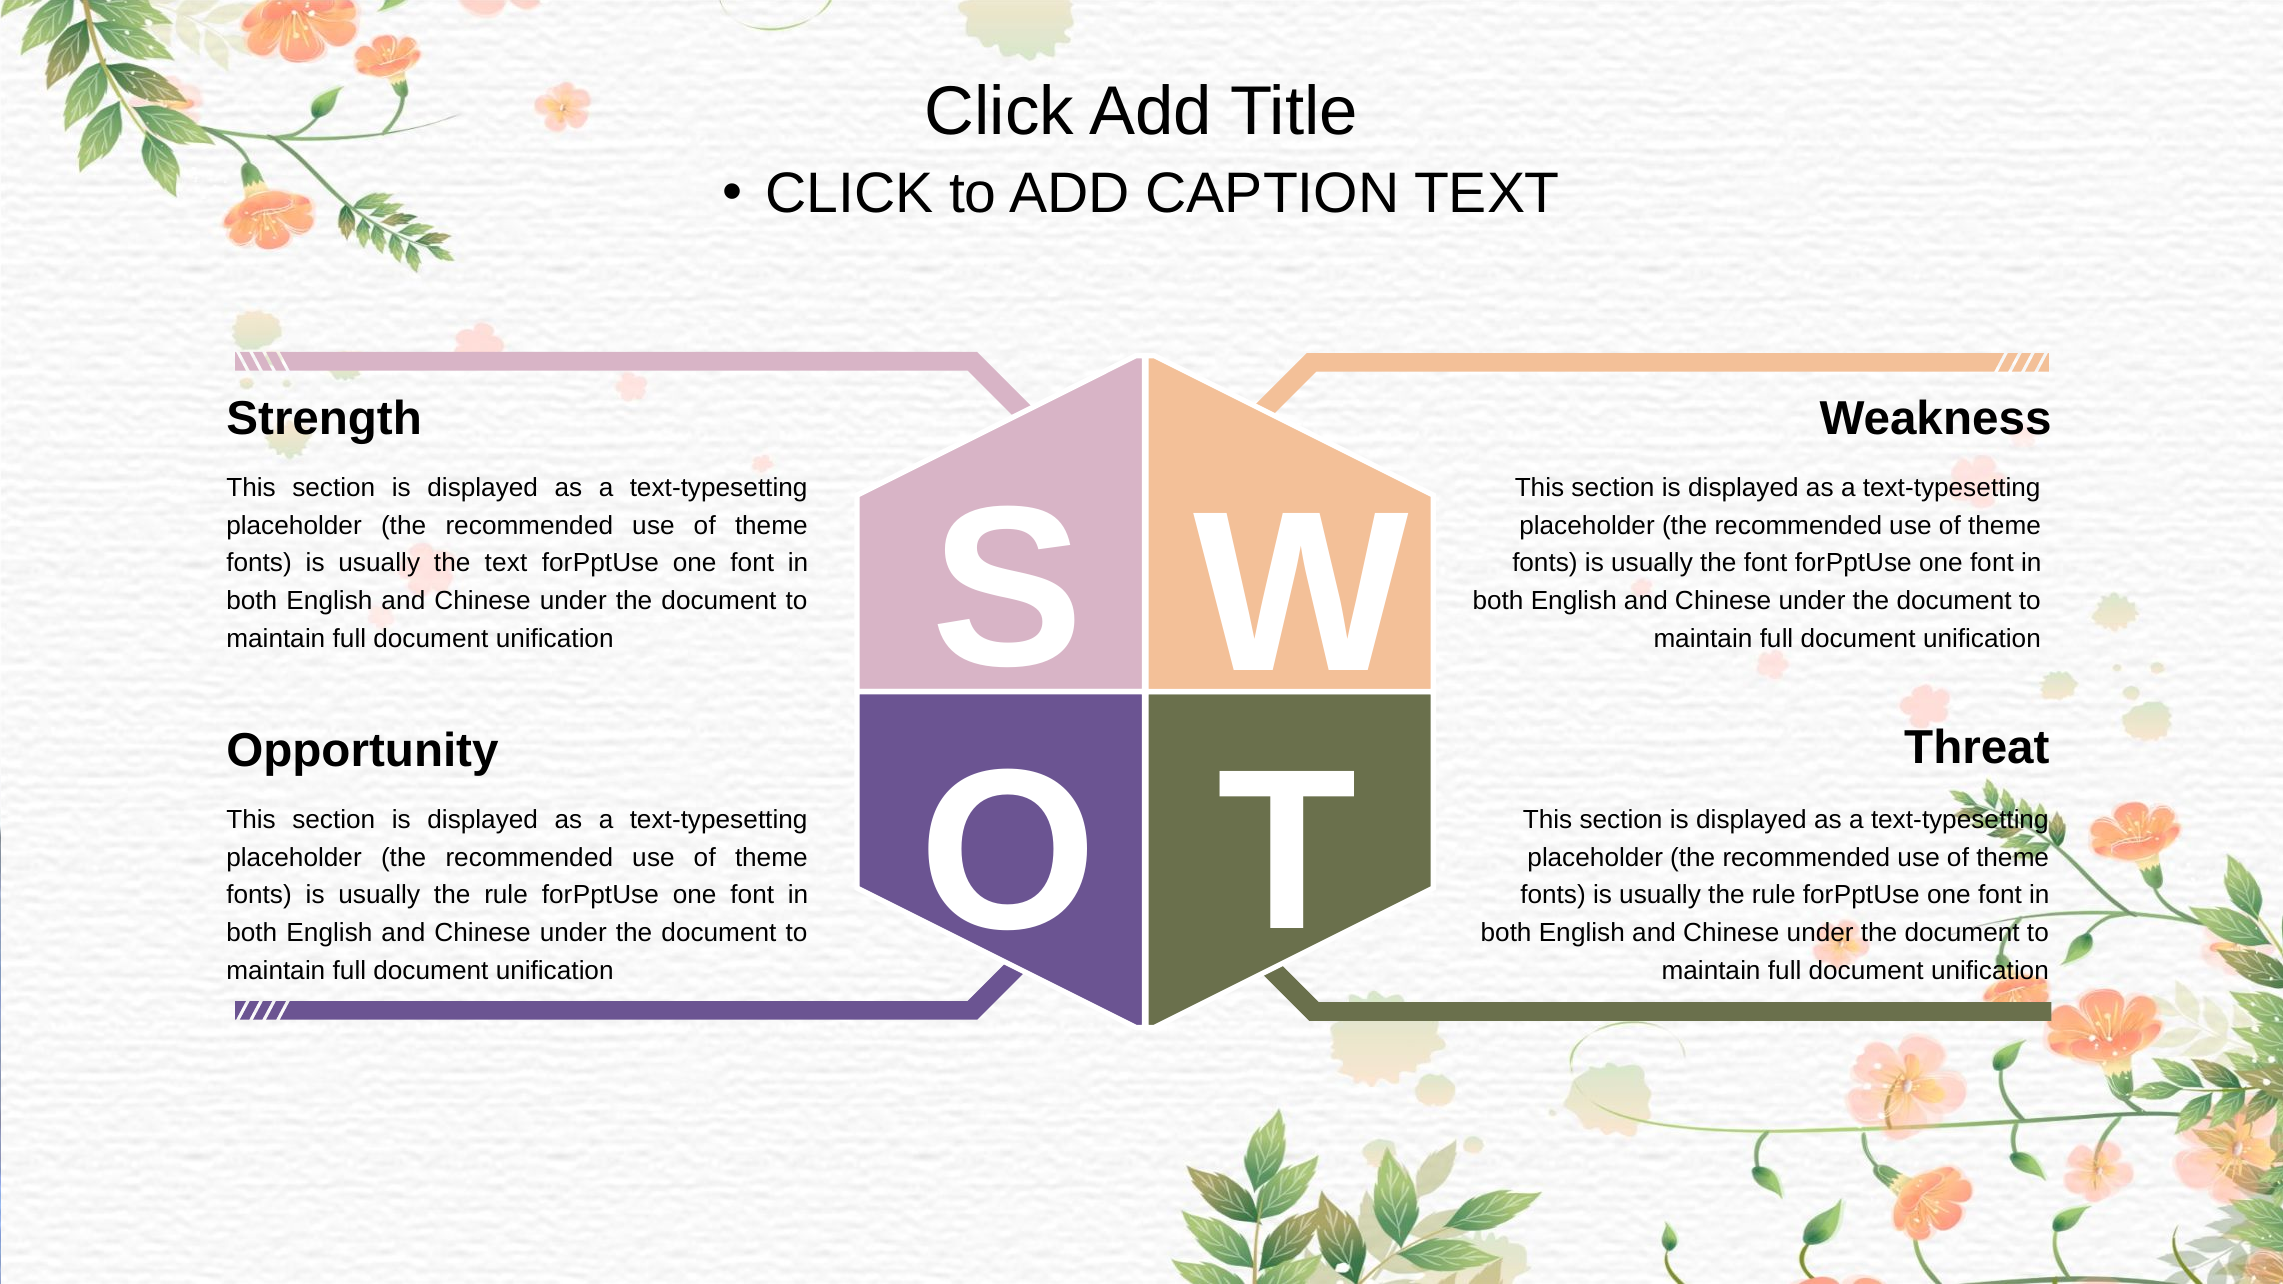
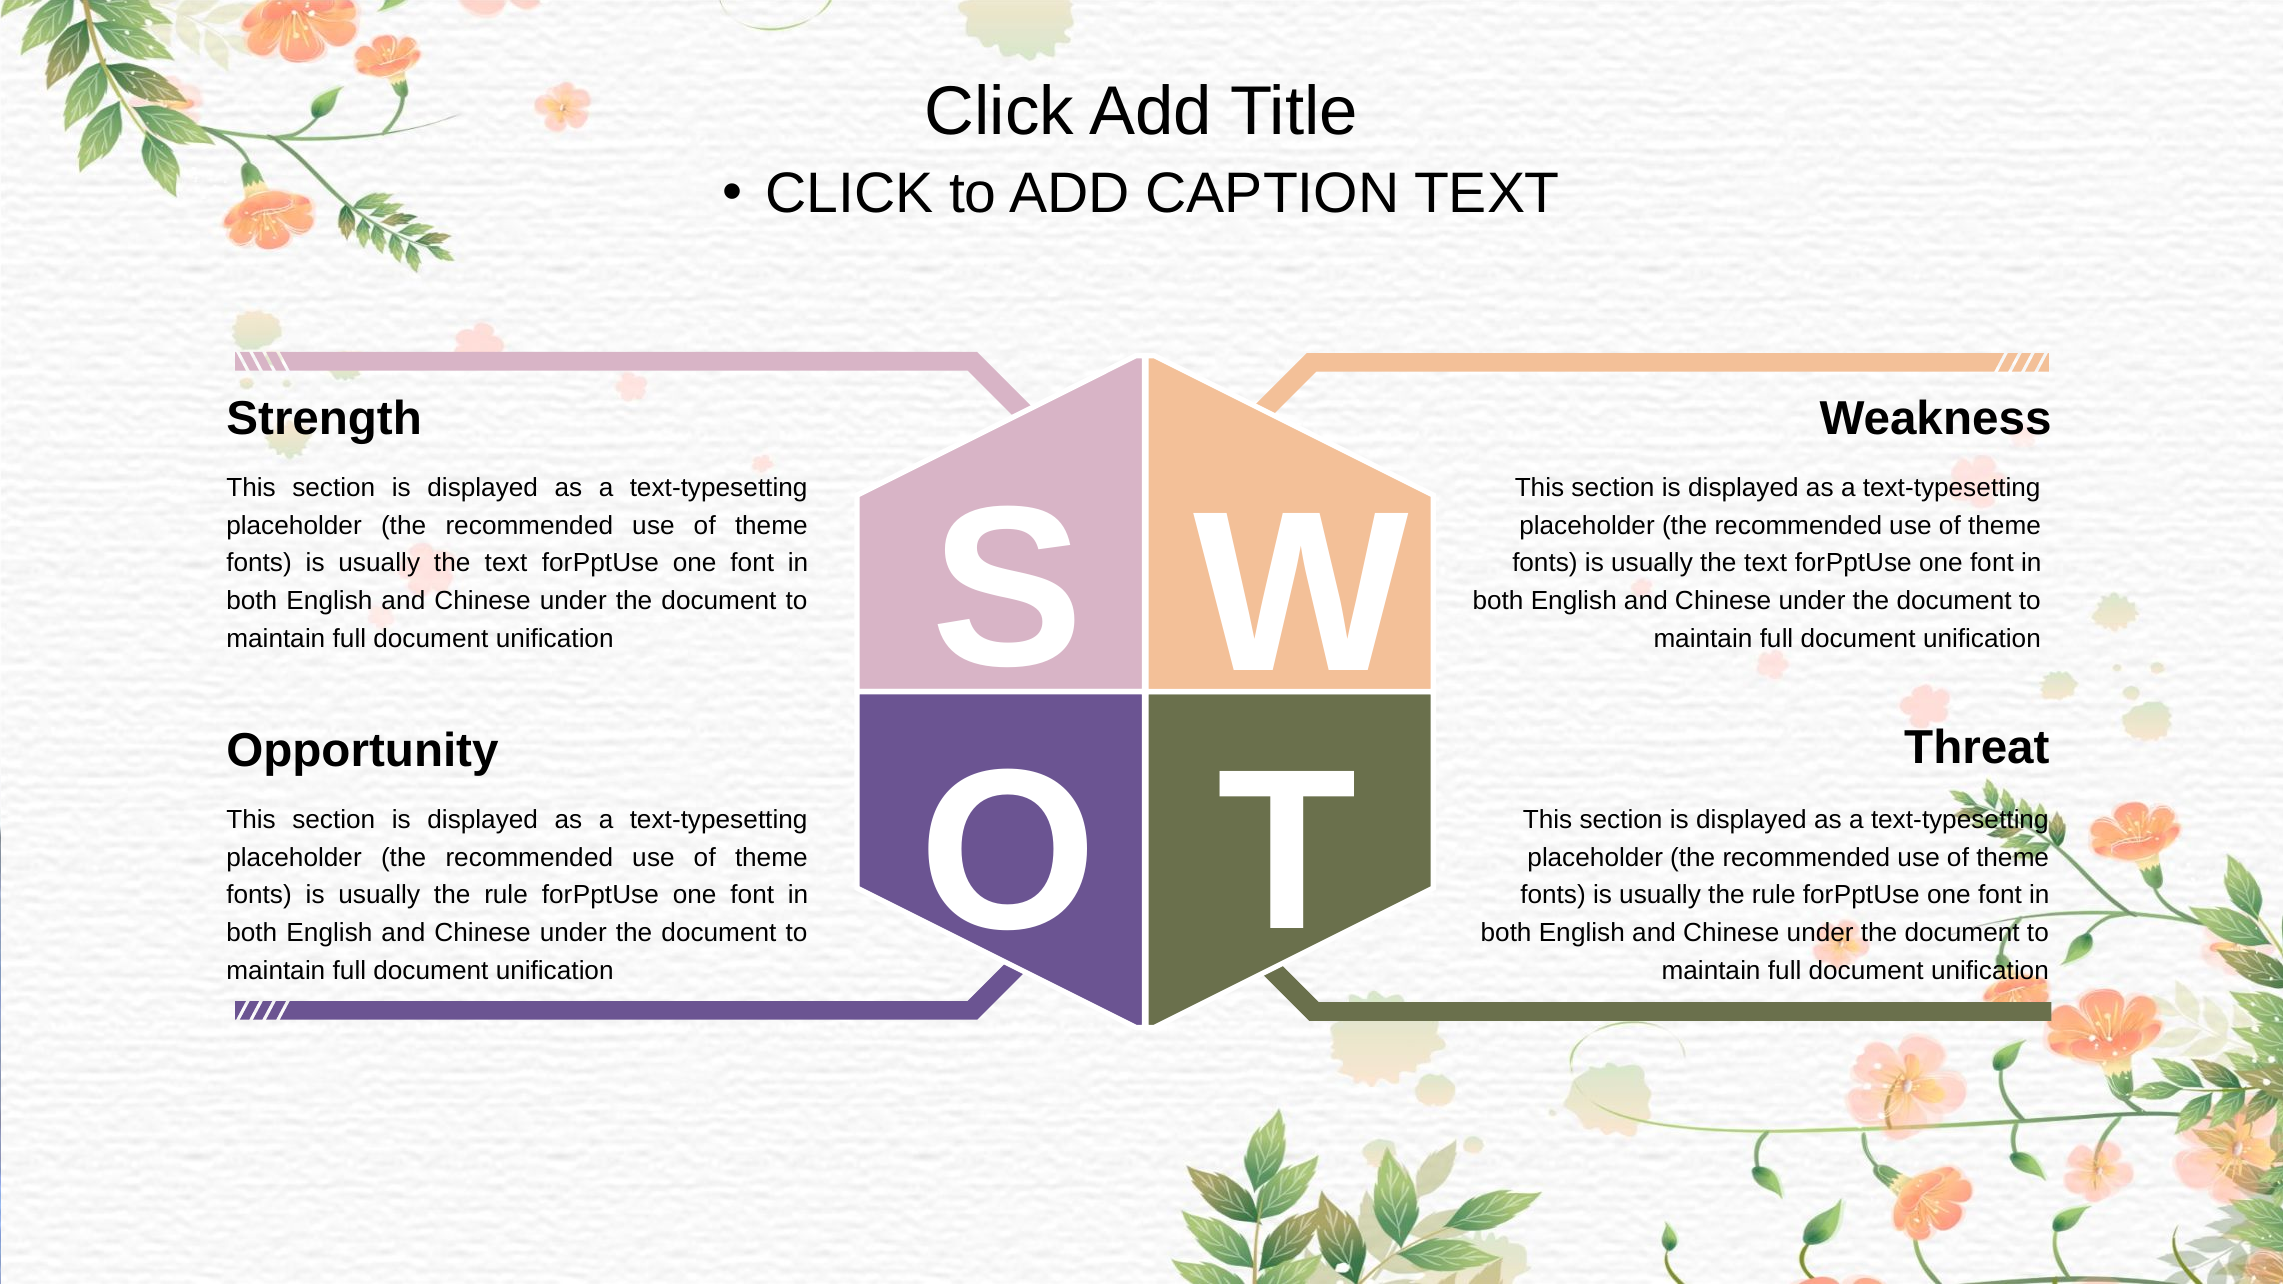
font at (1766, 563): font -> text
